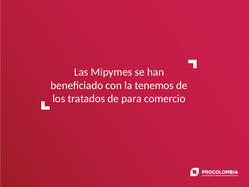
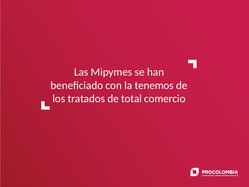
para: para -> total
